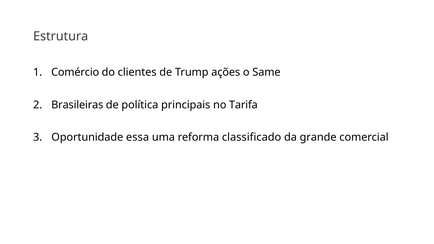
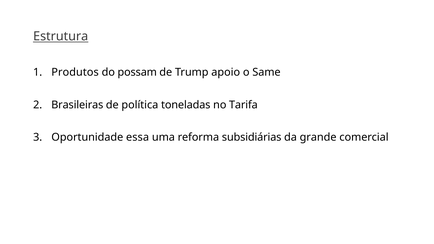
Estrutura underline: none -> present
Comércio: Comércio -> Produtos
clientes: clientes -> possam
ações: ações -> apoio
principais: principais -> toneladas
classificado: classificado -> subsidiárias
